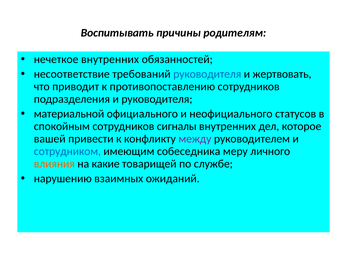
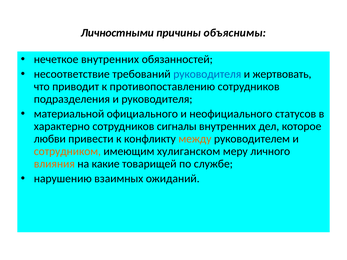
Воспитывать: Воспитывать -> Личностными
родителям: родителям -> объяснимы
спокойным: спокойным -> характерно
вашей: вашей -> любви
между colour: purple -> orange
сотрудником colour: blue -> orange
собеседника: собеседника -> хулиганском
